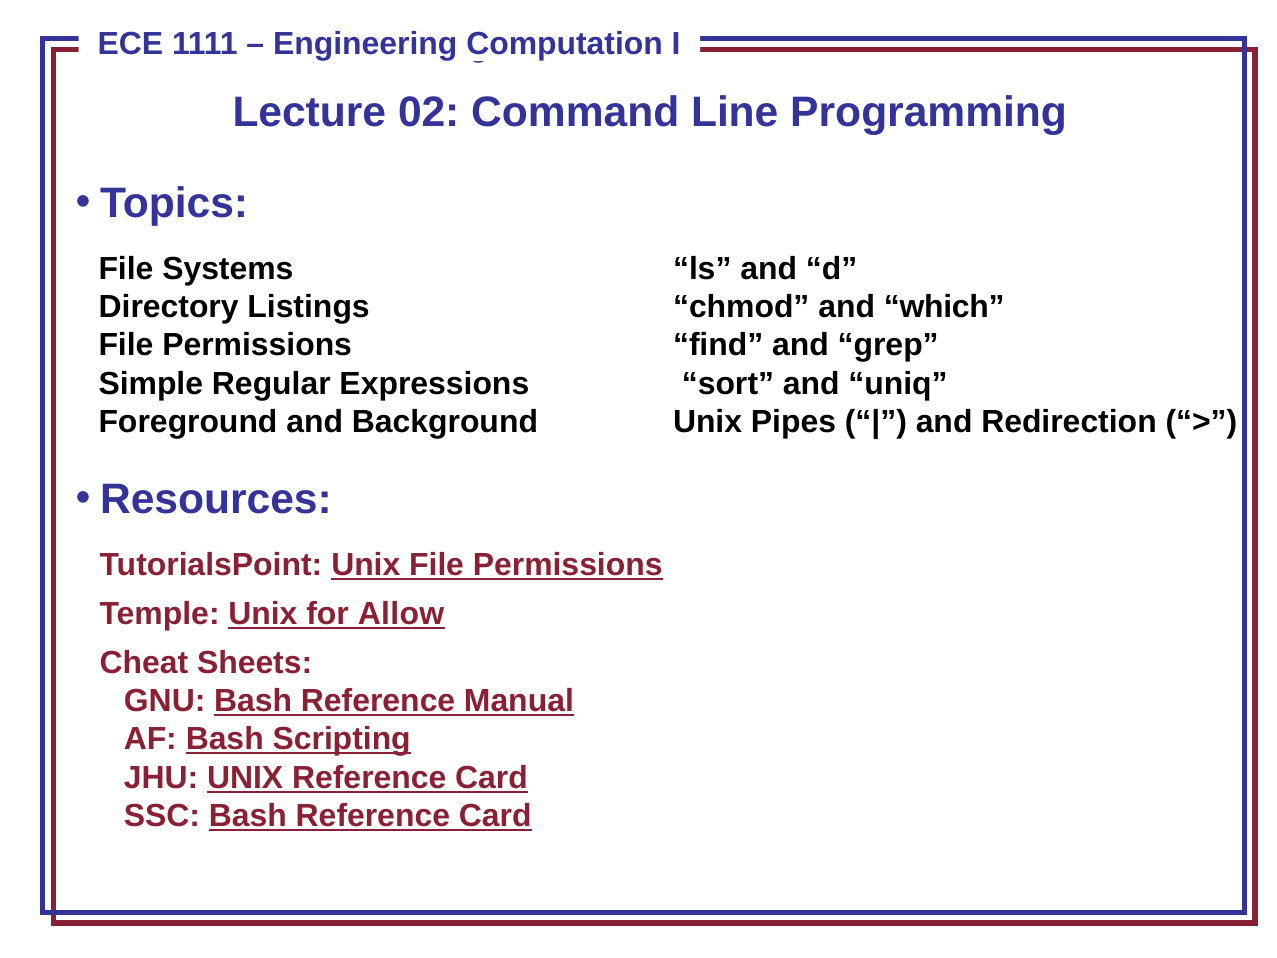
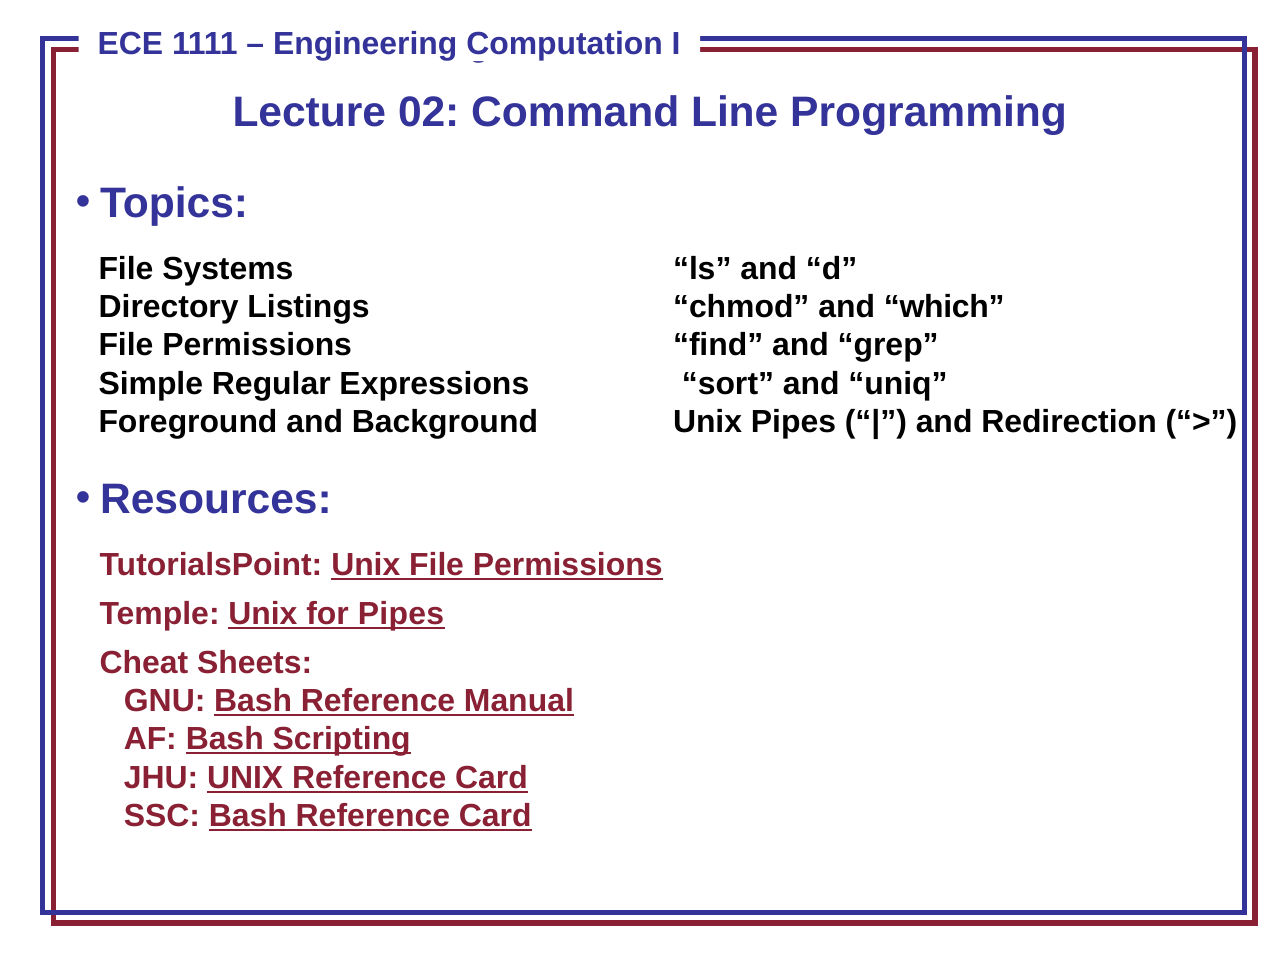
for Allow: Allow -> Pipes
